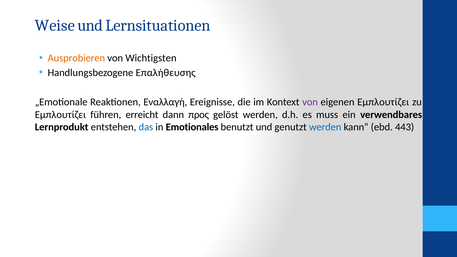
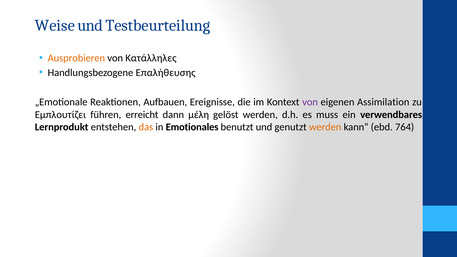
Lernsituationen: Lernsituationen -> Testbeurteilung
Wichtigsten: Wichtigsten -> Κατάλληλες
Εναλλαγή: Εναλλαγή -> Aufbauen
eigenen Εμπλουτίζει: Εμπλουτίζει -> Assimilation
προς: προς -> μέλη
das colour: blue -> orange
werden at (325, 127) colour: blue -> orange
443: 443 -> 764
